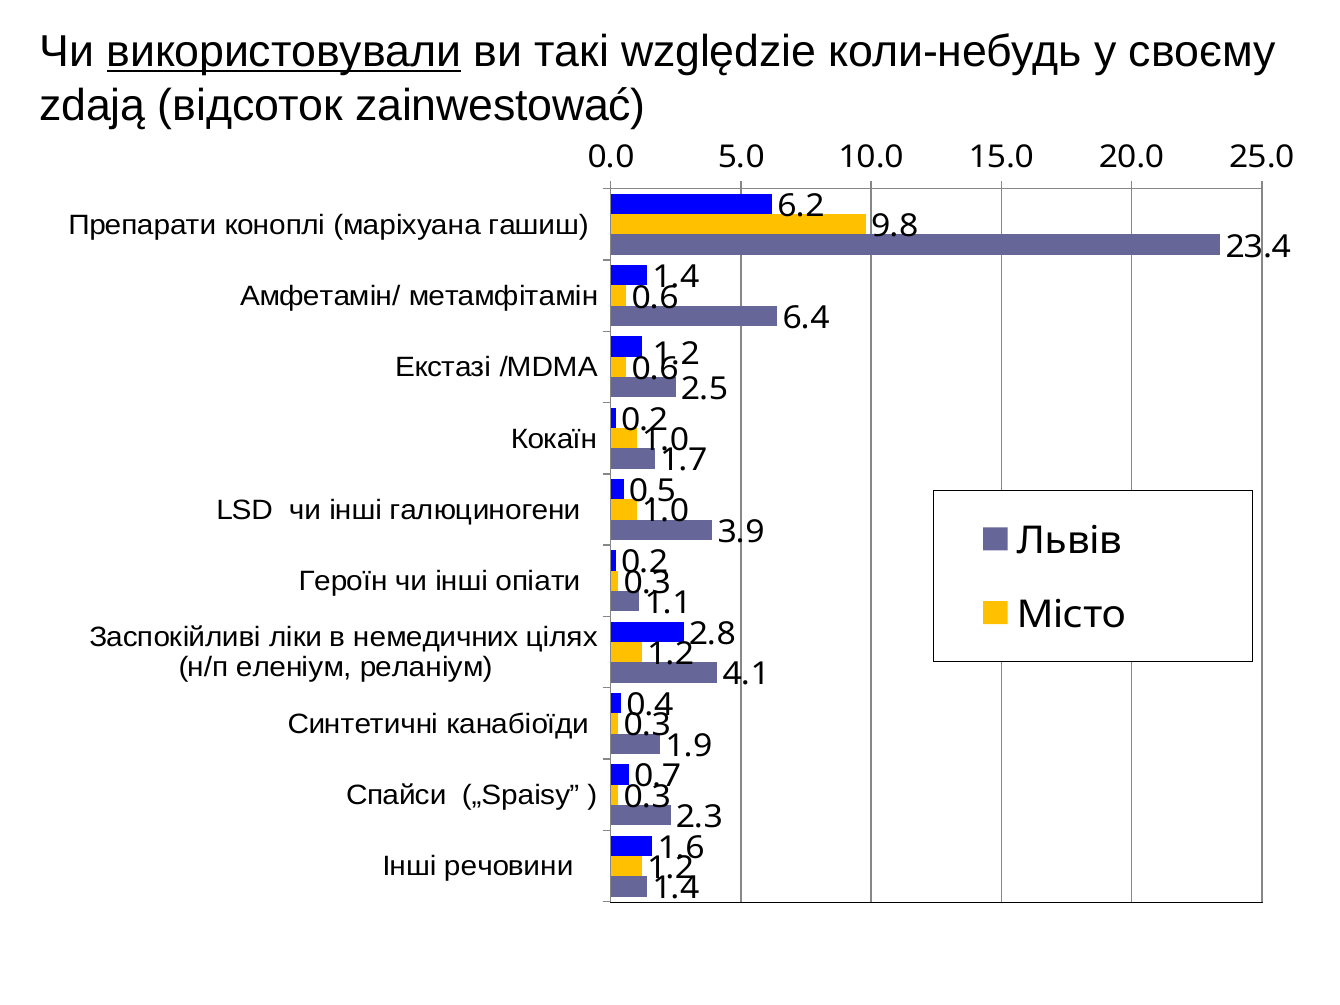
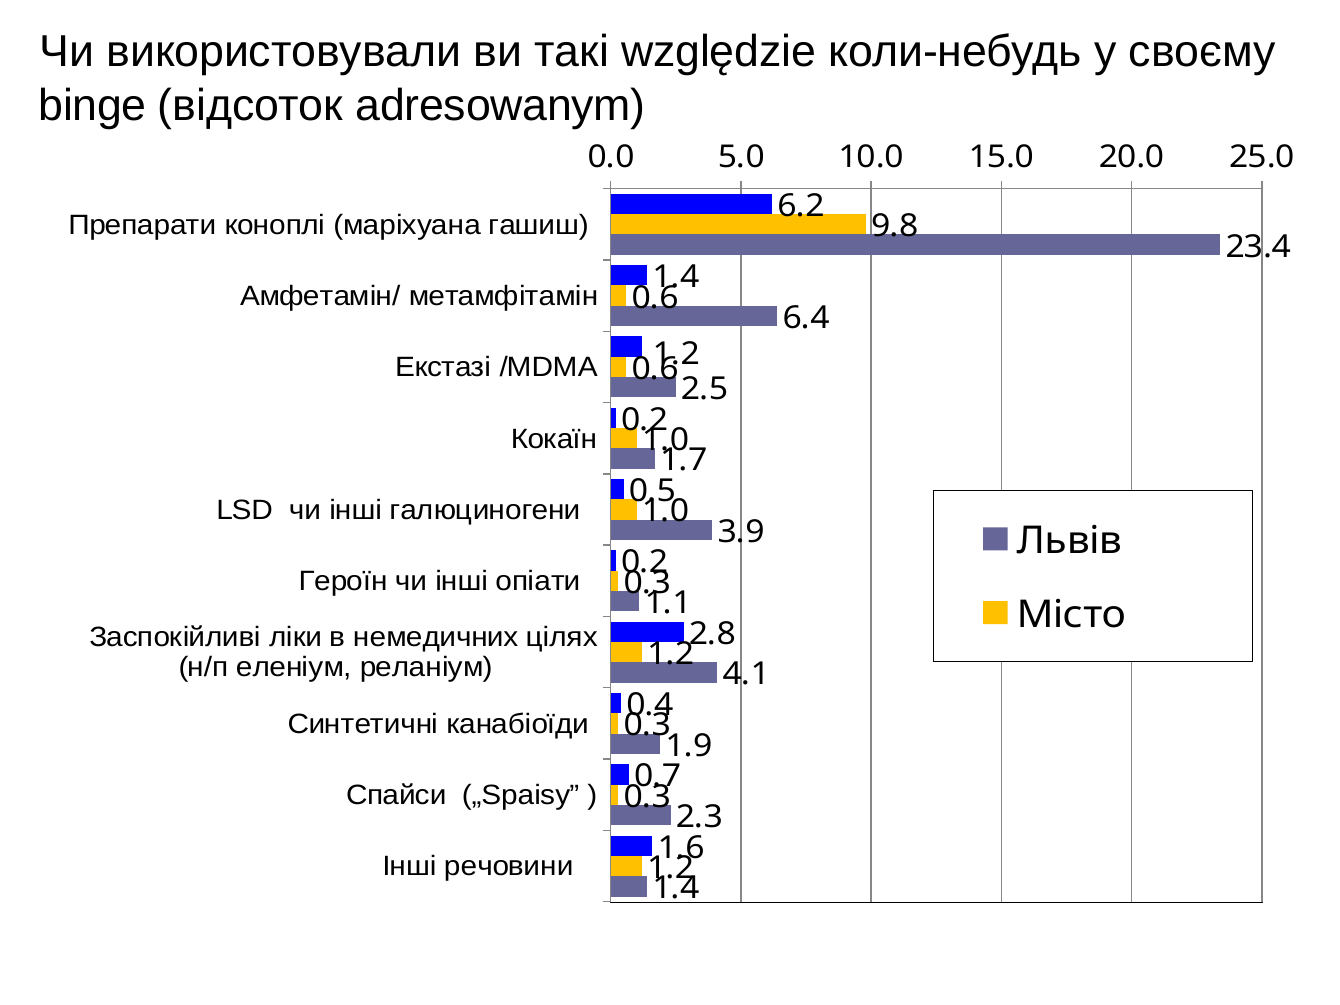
використовували underline: present -> none
zdają: zdają -> binge
zainwestować: zainwestować -> adresowanym
